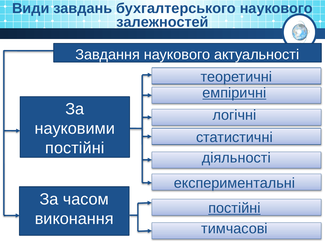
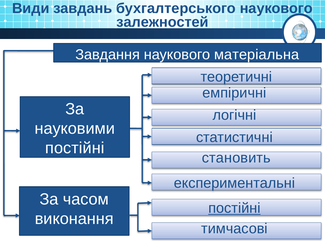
актуальності: актуальності -> матеріальна
емпіричні underline: present -> none
діяльності: діяльності -> становить
